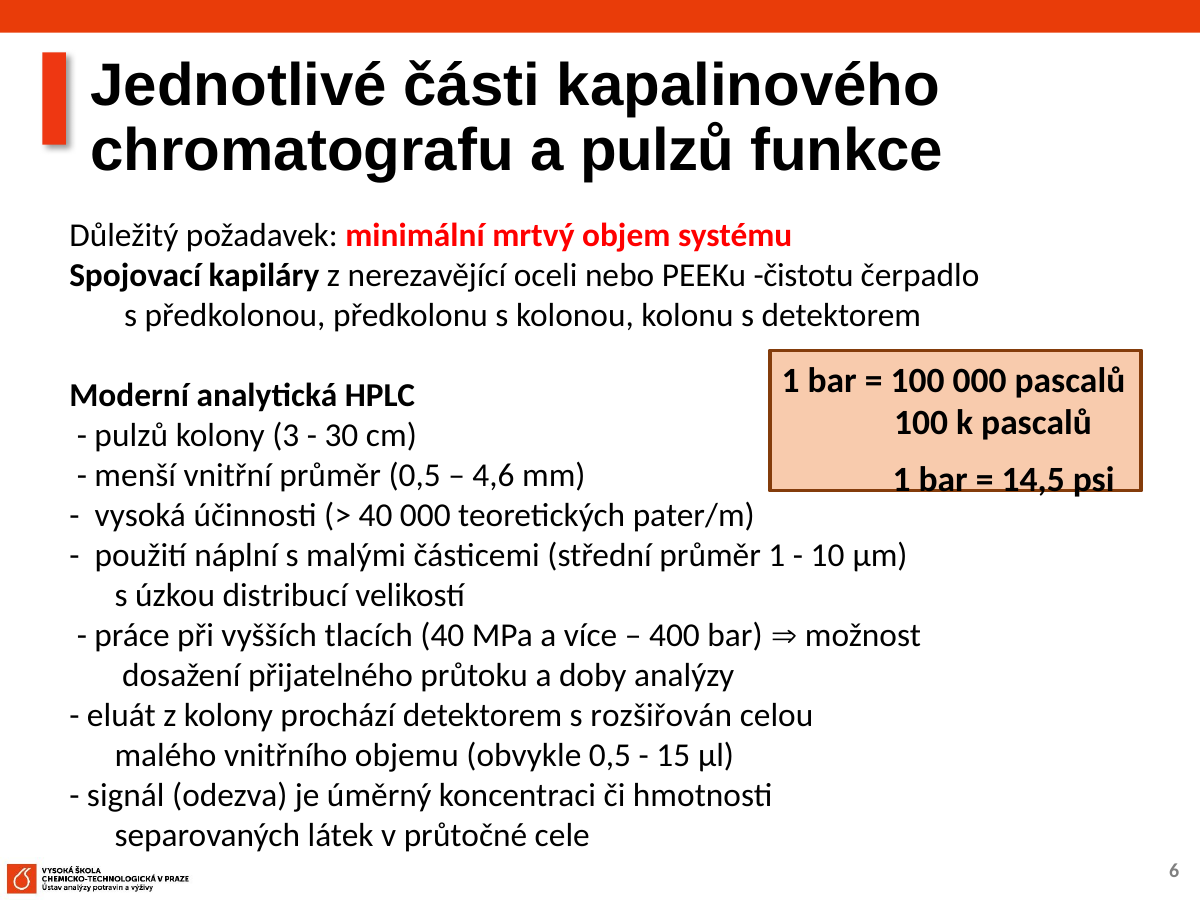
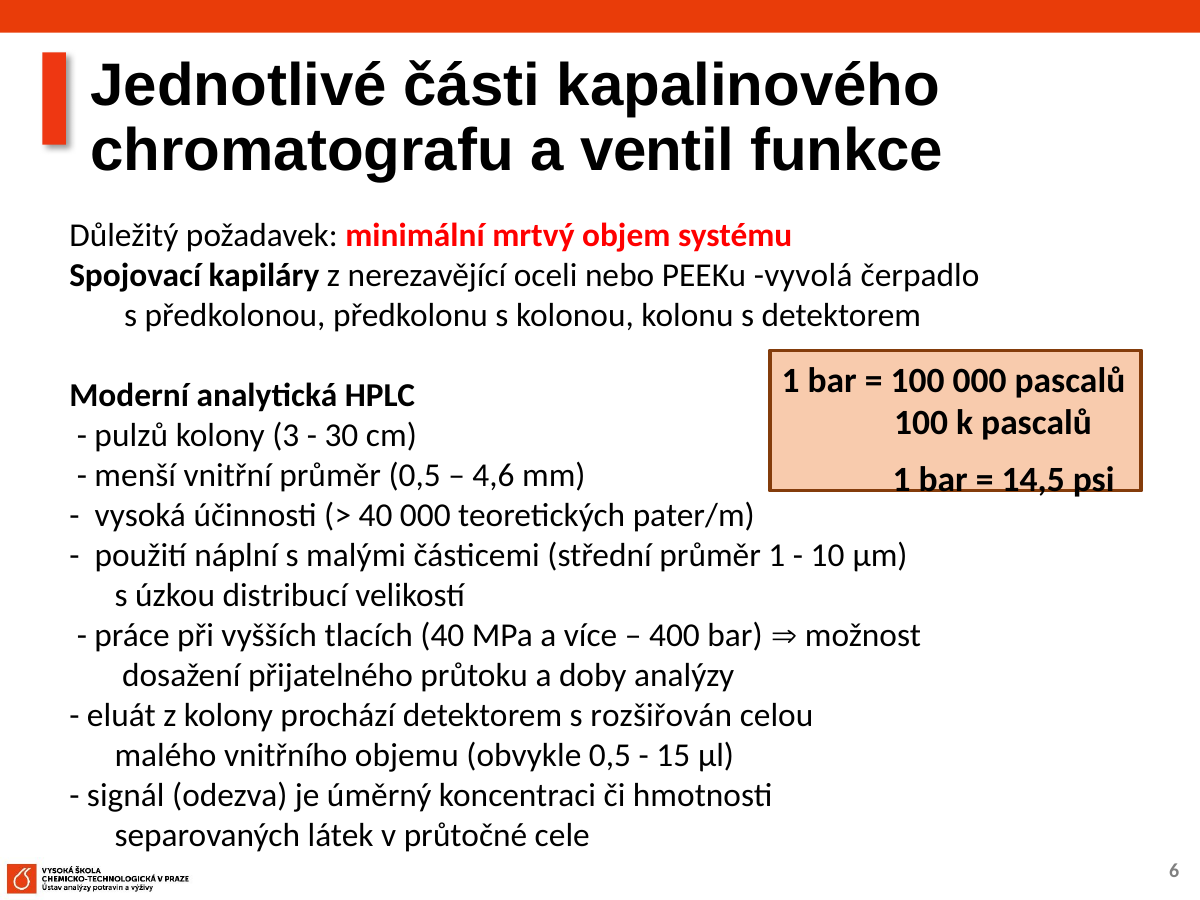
a pulzů: pulzů -> ventil
čistotu: čistotu -> vyvolá
